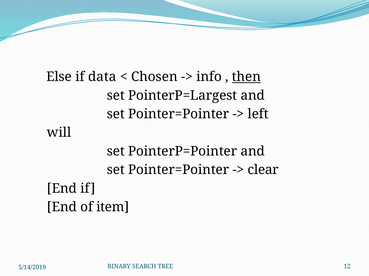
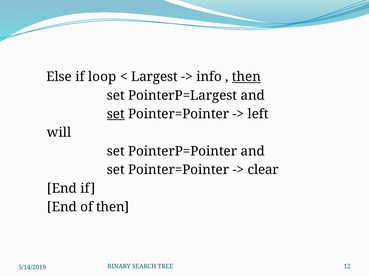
data: data -> loop
Chosen: Chosen -> Largest
set at (116, 114) underline: none -> present
of item: item -> then
